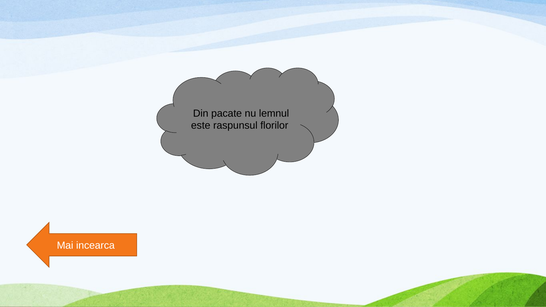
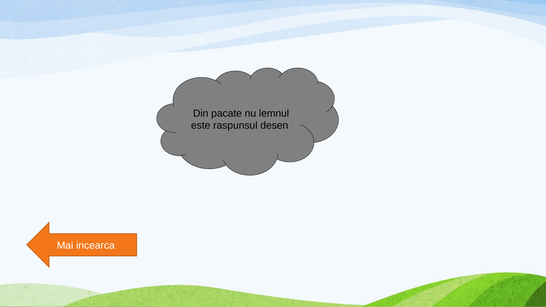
florilor: florilor -> desen
